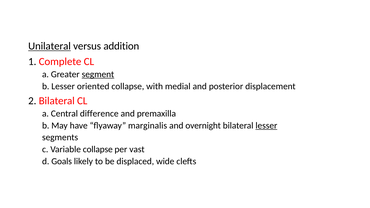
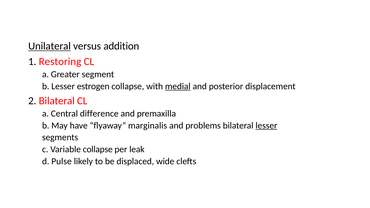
Complete: Complete -> Restoring
segment underline: present -> none
oriented: oriented -> estrogen
medial underline: none -> present
overnight: overnight -> problems
vast: vast -> leak
Goals: Goals -> Pulse
